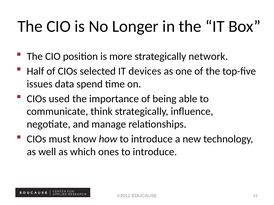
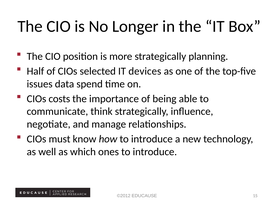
network: network -> planning
used: used -> costs
